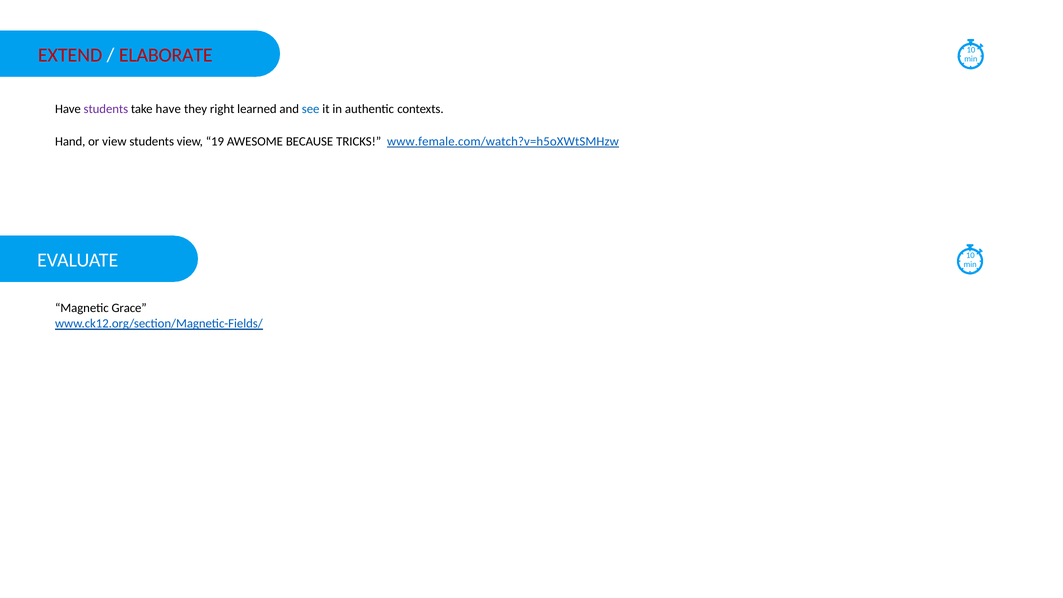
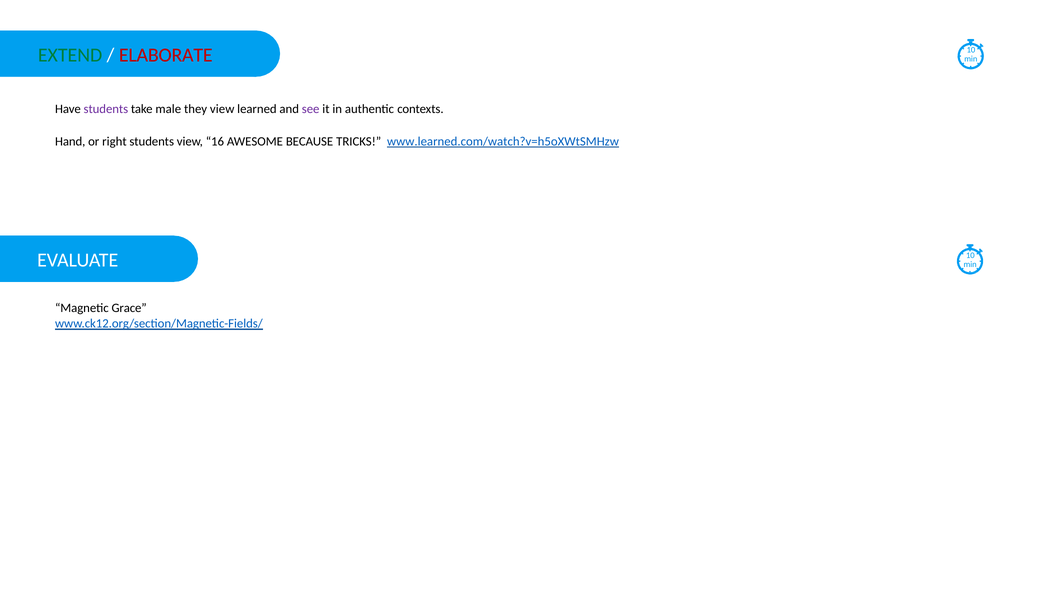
EXTEND colour: red -> green
take have: have -> male
they right: right -> view
see colour: blue -> purple
or view: view -> right
19: 19 -> 16
www.female.com/watch?v=h5oXWtSMHzw: www.female.com/watch?v=h5oXWtSMHzw -> www.learned.com/watch?v=h5oXWtSMHzw
